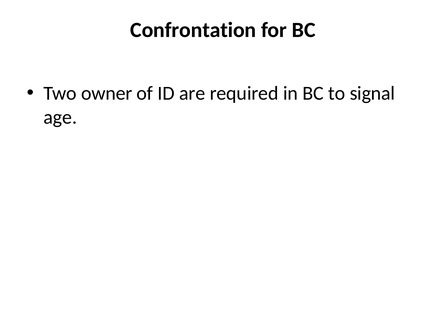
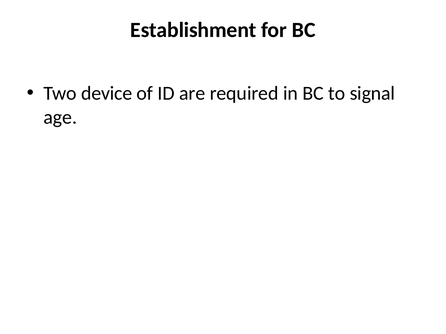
Confrontation: Confrontation -> Establishment
owner: owner -> device
